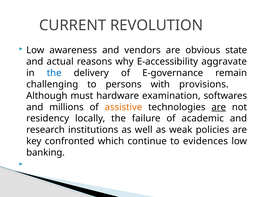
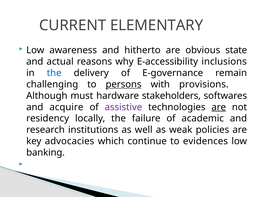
REVOLUTION: REVOLUTION -> ELEMENTARY
vendors: vendors -> hitherto
aggravate: aggravate -> inclusions
persons underline: none -> present
examination: examination -> stakeholders
millions: millions -> acquire
assistive colour: orange -> purple
confronted: confronted -> advocacies
